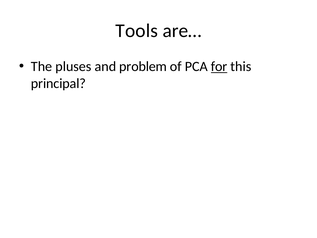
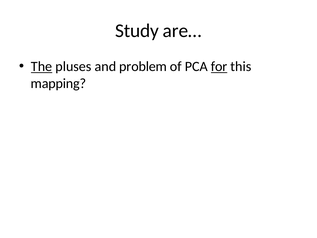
Tools: Tools -> Study
The underline: none -> present
principal: principal -> mapping
